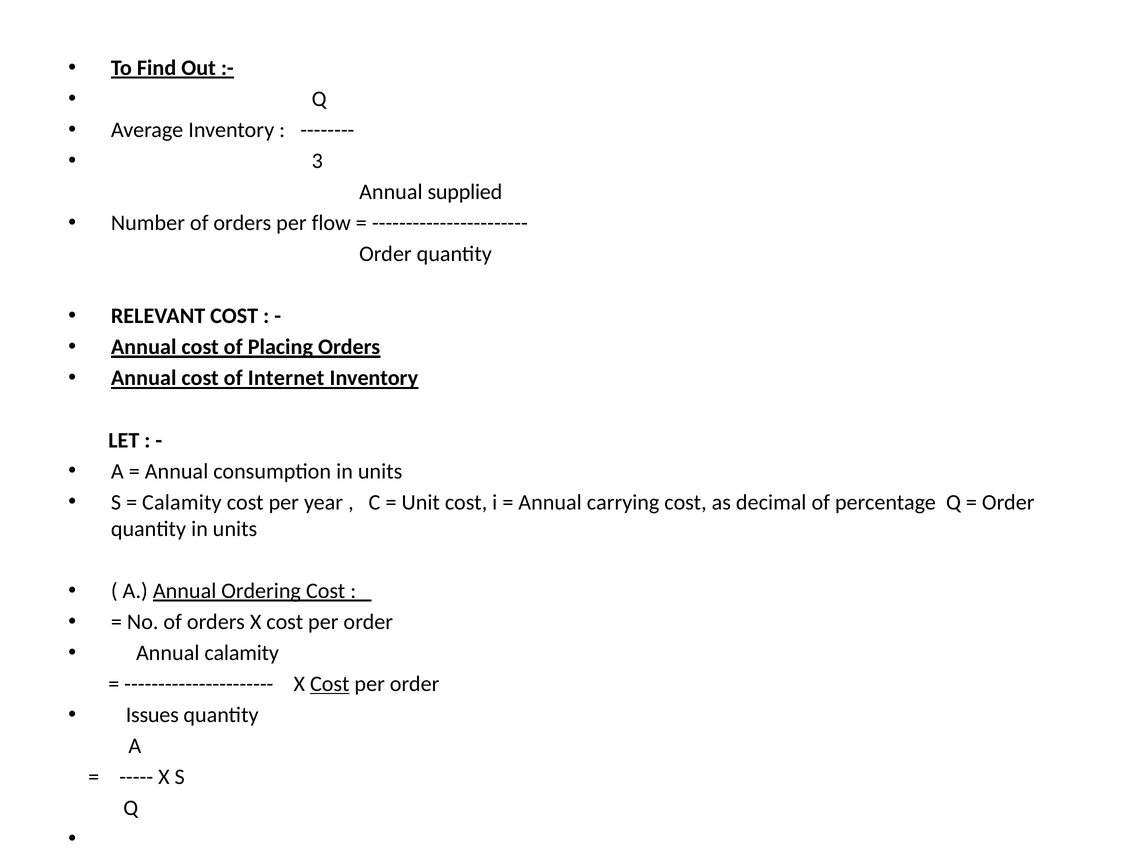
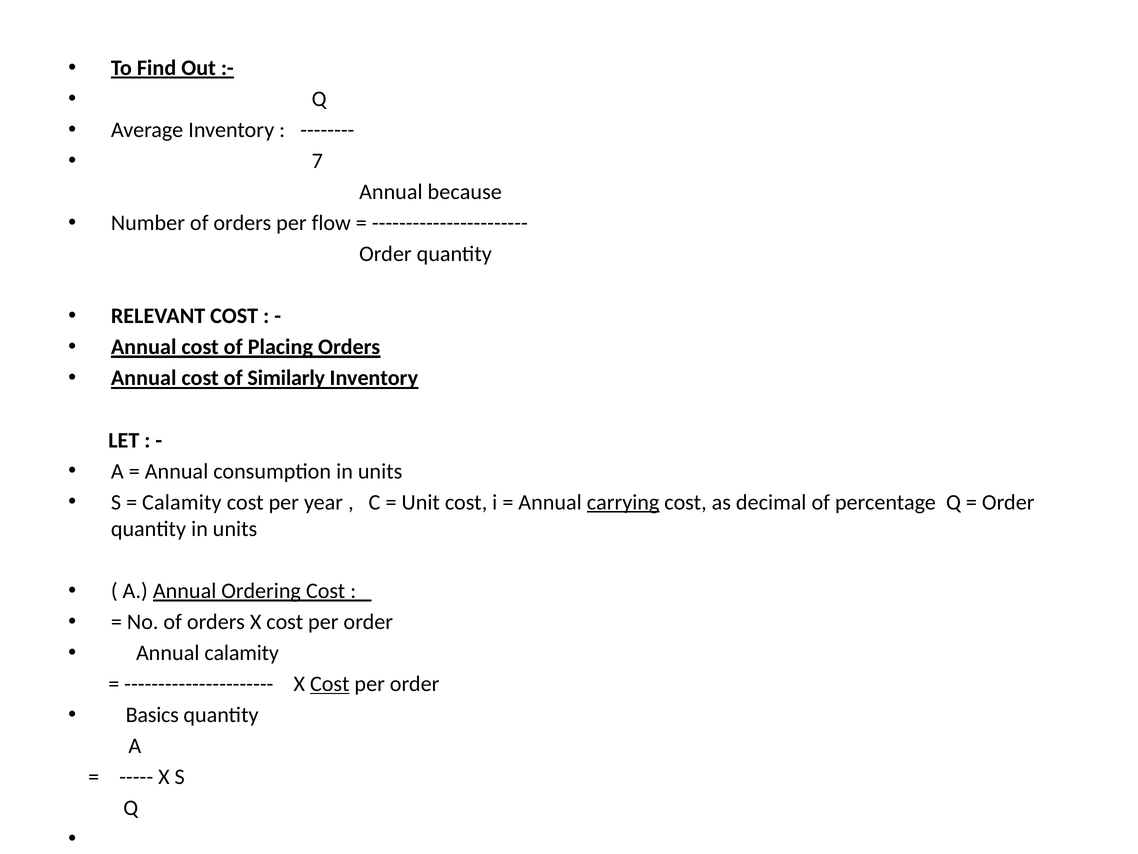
3: 3 -> 7
supplied: supplied -> because
Internet: Internet -> Similarly
carrying underline: none -> present
Issues: Issues -> Basics
